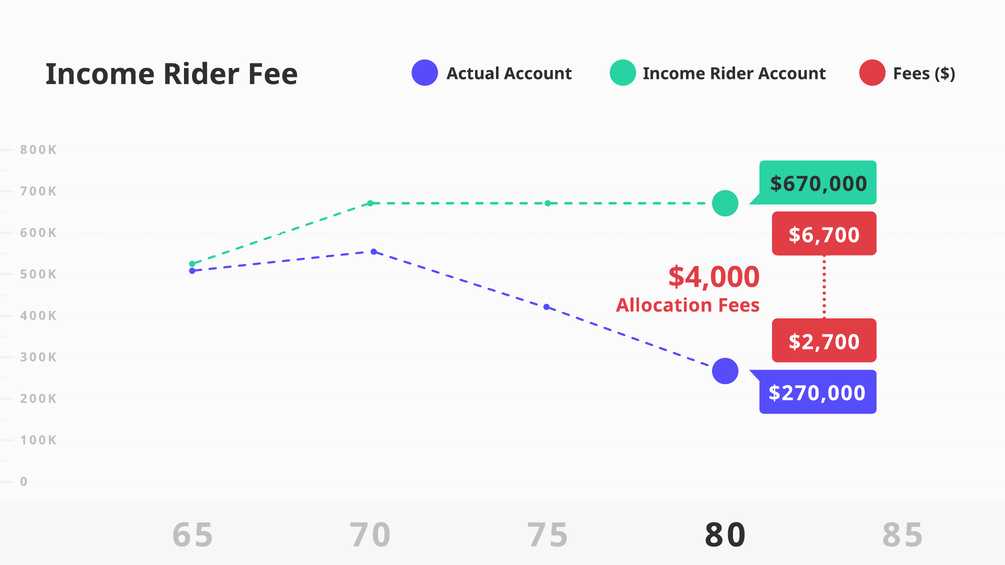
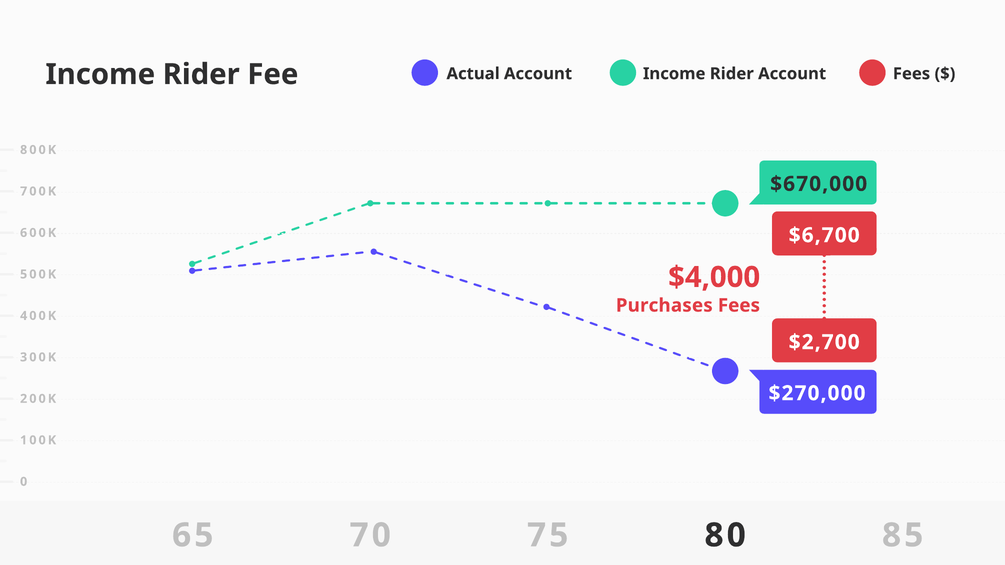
Allocation: Allocation -> Purchases
